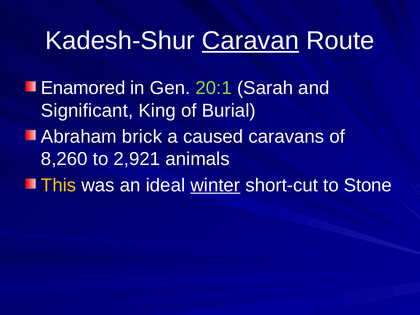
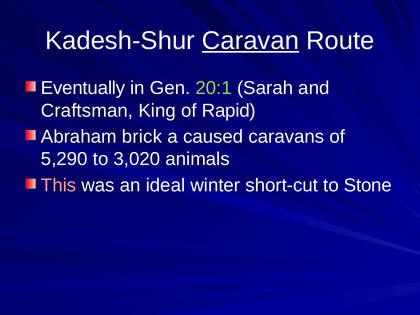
Enamored: Enamored -> Eventually
Significant: Significant -> Craftsman
Burial: Burial -> Rapid
8,260: 8,260 -> 5,290
2,921: 2,921 -> 3,020
This colour: yellow -> pink
winter underline: present -> none
